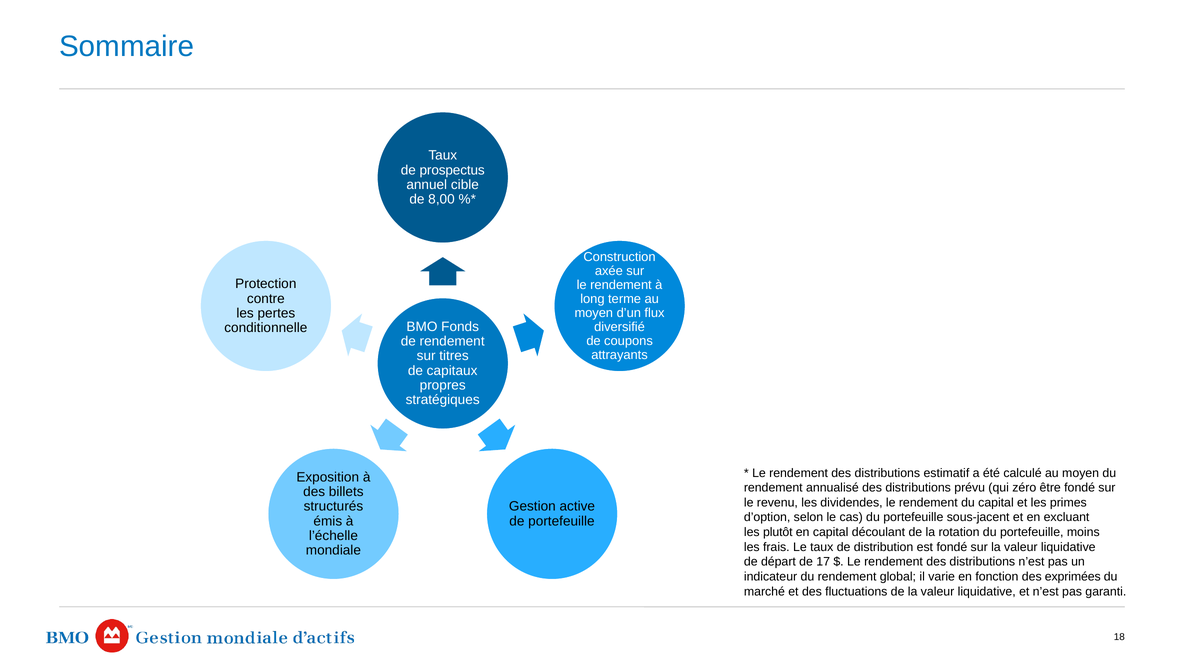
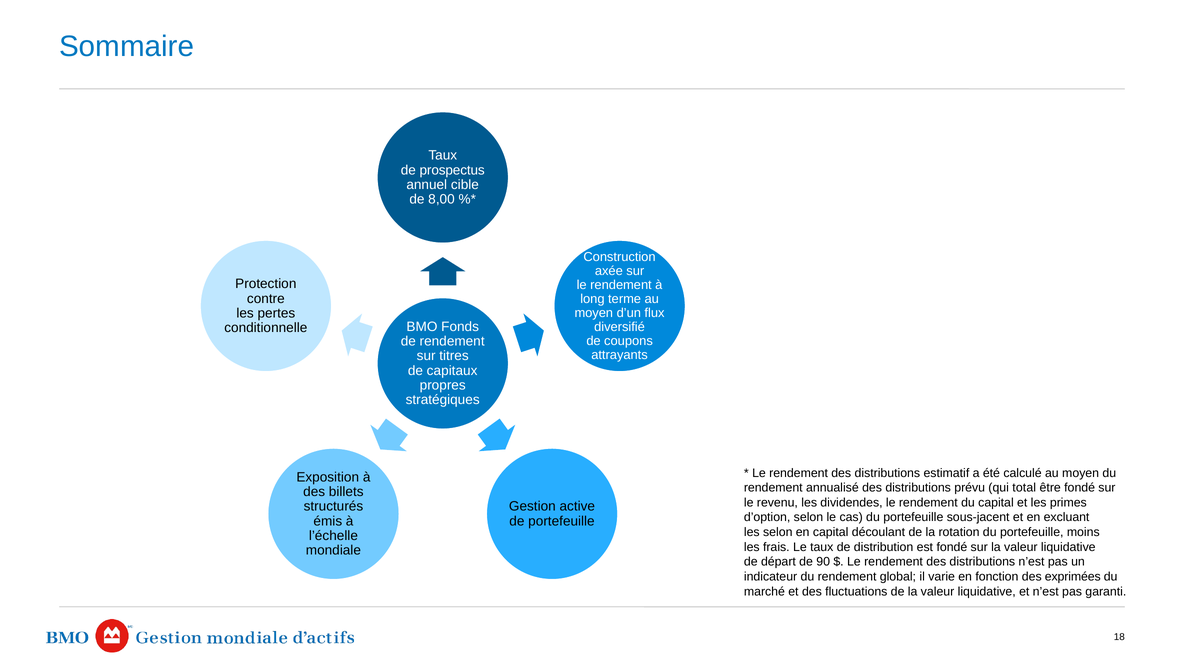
zéro: zéro -> total
les plutôt: plutôt -> selon
17: 17 -> 90
